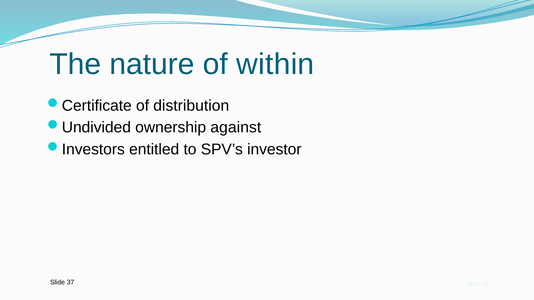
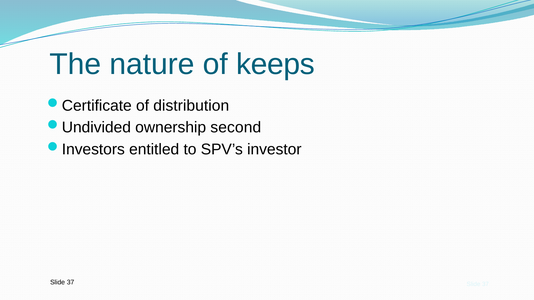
within: within -> keeps
against: against -> second
